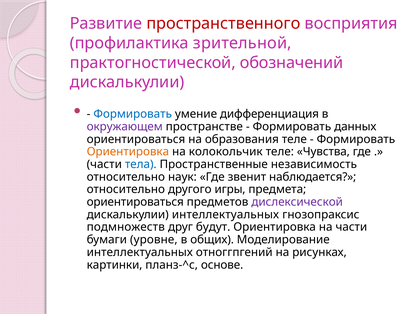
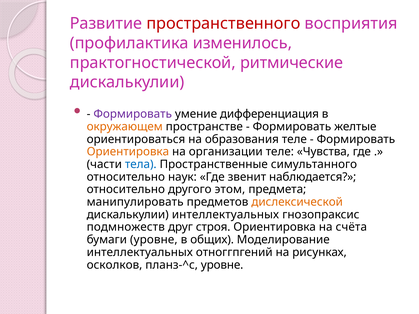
зрительной: зрительной -> изменилось
обозначений: обозначений -> ритмические
Формировать at (133, 114) colour: blue -> purple
окружающем colour: purple -> orange
данных: данных -> желтые
колокольчик: колокольчик -> организации
независимость: независимость -> симультанного
игры: игры -> этом
ориентироваться at (135, 202): ориентироваться -> манипулировать
дислексической colour: purple -> orange
будут: будут -> строя
на части: части -> счёта
картинки: картинки -> осколков
планз-^с основе: основе -> уровне
